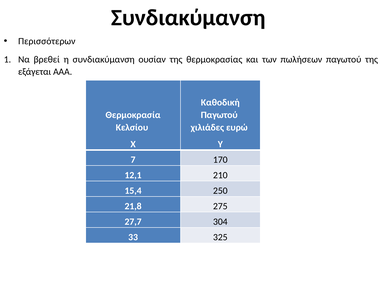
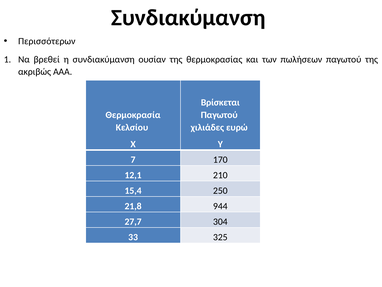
εξάγεται: εξάγεται -> ακριβώς
Καθοδική: Καθοδική -> Βρίσκεται
275: 275 -> 944
